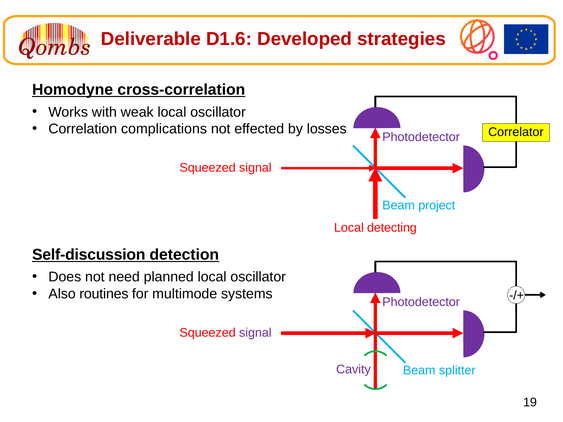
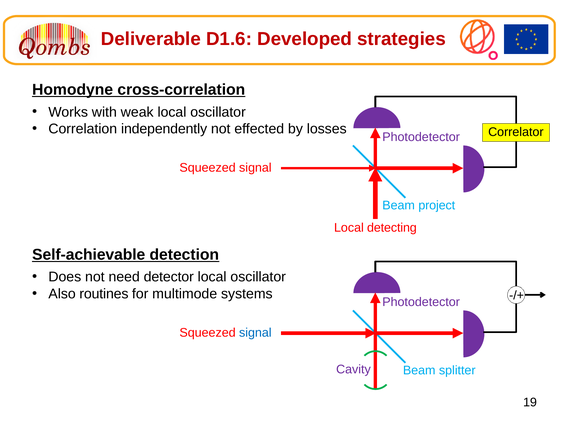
complications: complications -> independently
Self-discussion: Self-discussion -> Self-achievable
planned: planned -> detector
signal at (255, 333) colour: purple -> blue
